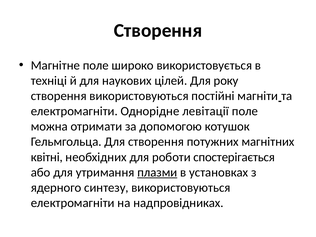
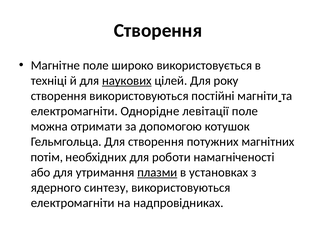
наукових underline: none -> present
квітні: квітні -> потім
спостерігається: спостерігається -> намагніченості
